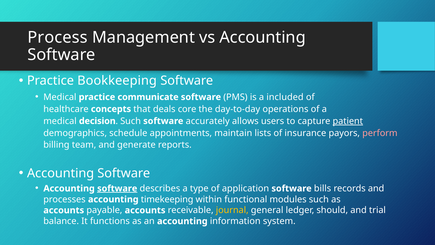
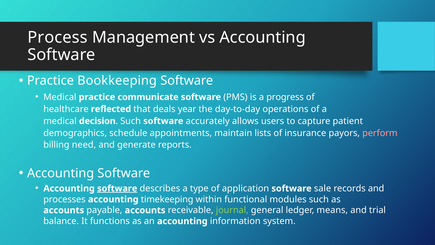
included: included -> progress
concepts: concepts -> reflected
core: core -> year
patient underline: present -> none
team: team -> need
bills: bills -> sale
journal colour: yellow -> light green
should: should -> means
